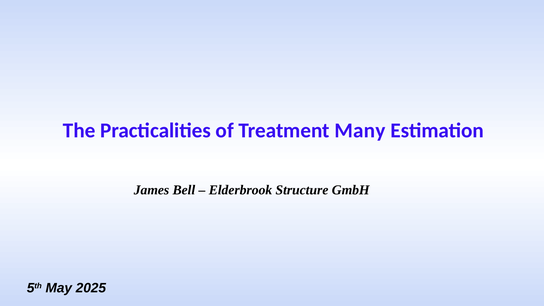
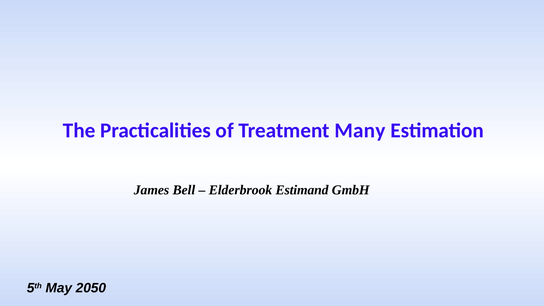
Structure: Structure -> Estimand
2025: 2025 -> 2050
